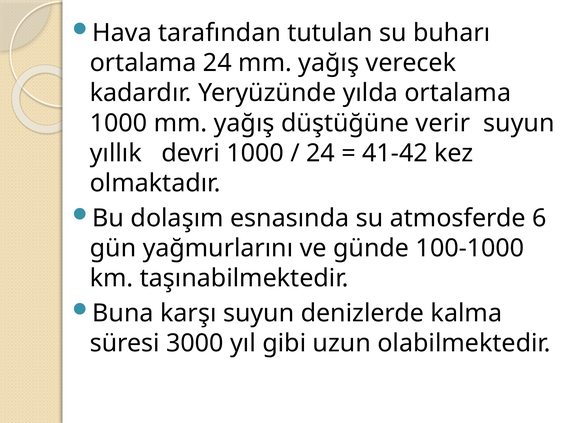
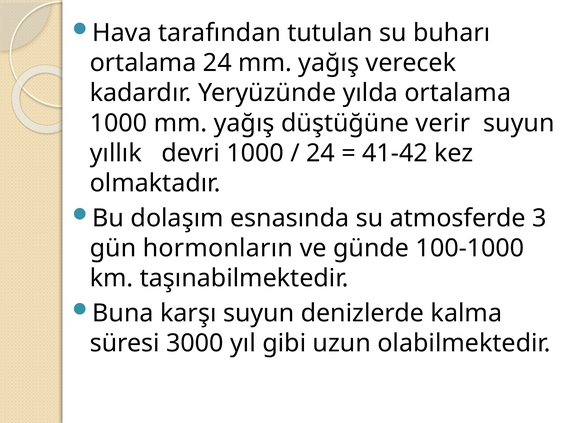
6: 6 -> 3
yağmurlarını: yağmurlarını -> hormonların
